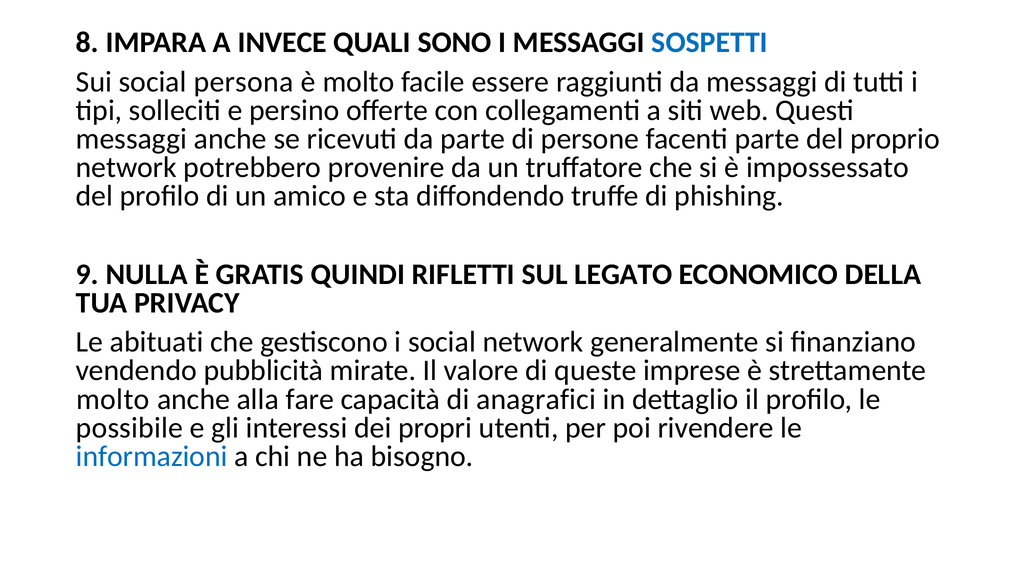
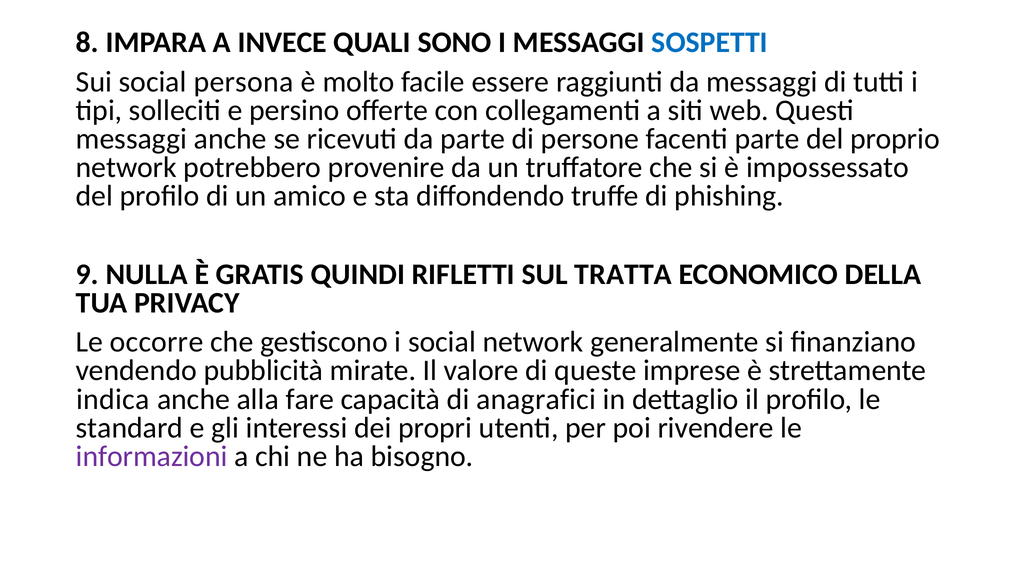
LEGATO: LEGATO -> TRATTA
abituati: abituati -> occorre
molto at (113, 400): molto -> indica
possibile: possibile -> standard
informazioni colour: blue -> purple
